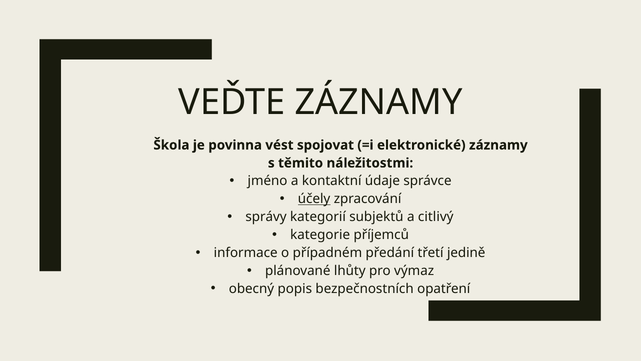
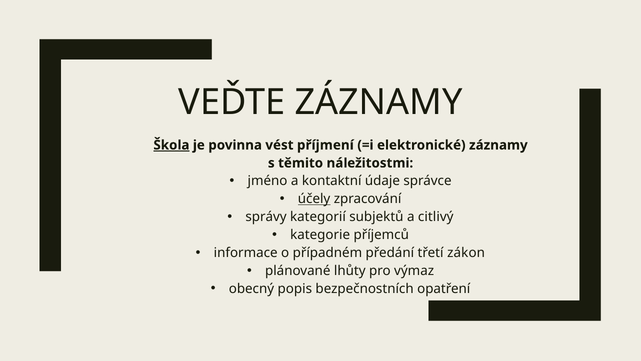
Škola underline: none -> present
spojovat: spojovat -> příjmení
jedině: jedině -> zákon
